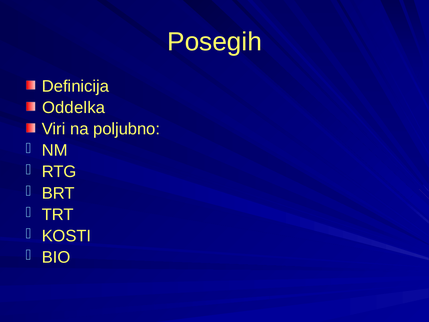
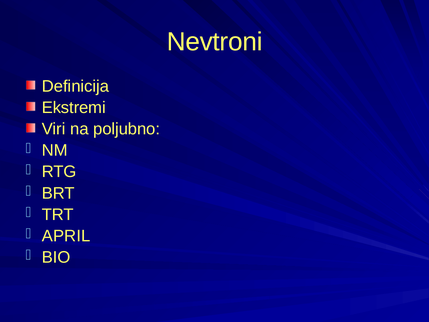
Posegih: Posegih -> Nevtroni
Oddelka: Oddelka -> Ekstremi
KOSTI: KOSTI -> APRIL
